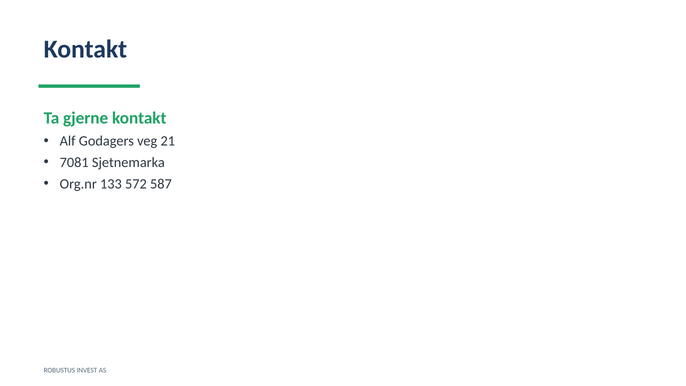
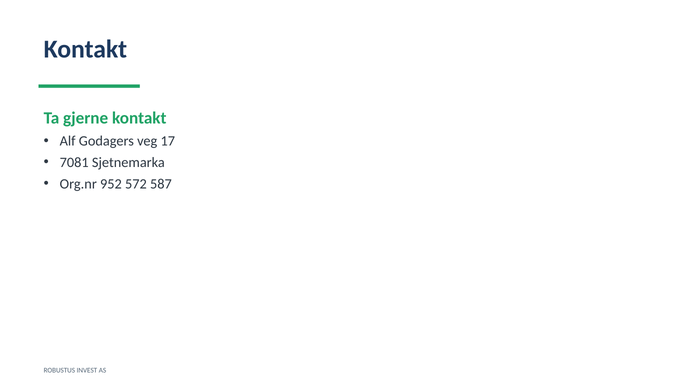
21: 21 -> 17
133: 133 -> 952
